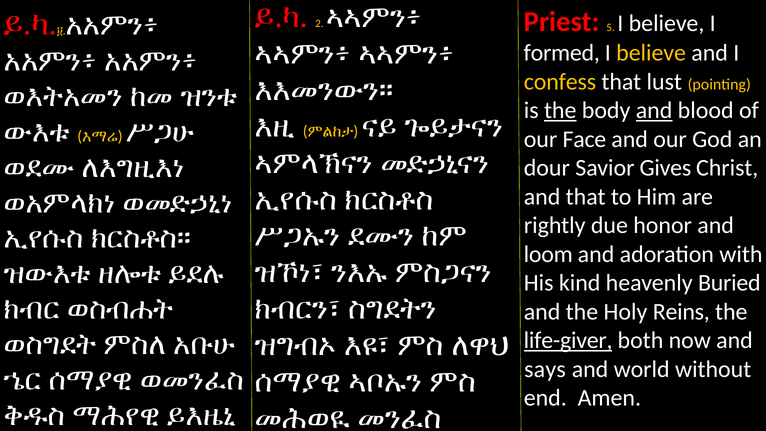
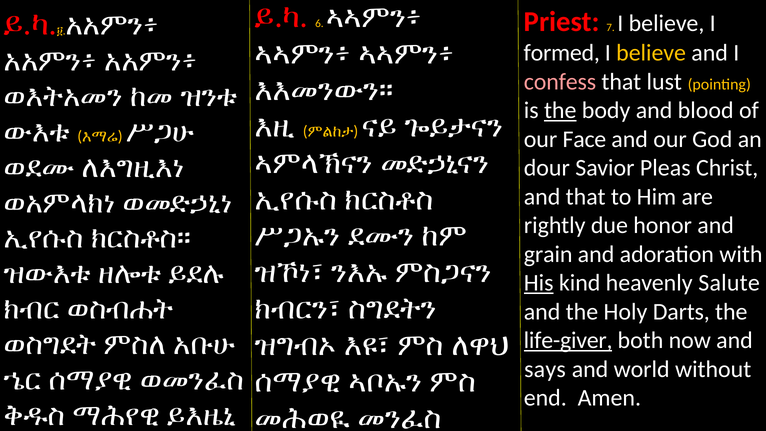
2: 2 -> 6
5: 5 -> 7
confess colour: yellow -> pink
and at (654, 111) underline: present -> none
Gives: Gives -> Pleas
loom: loom -> grain
His underline: none -> present
Buried: Buried -> Salute
Reins: Reins -> Darts
